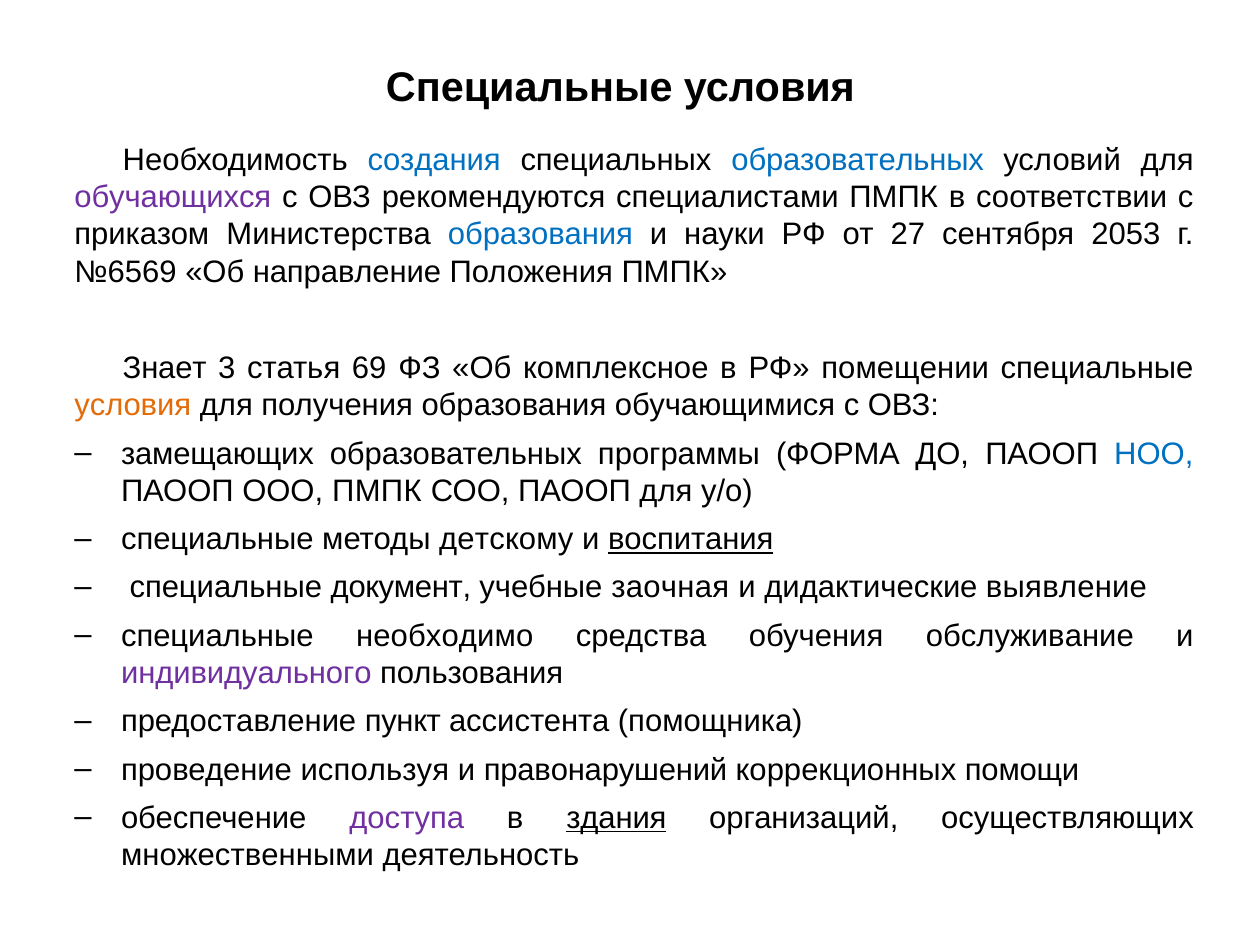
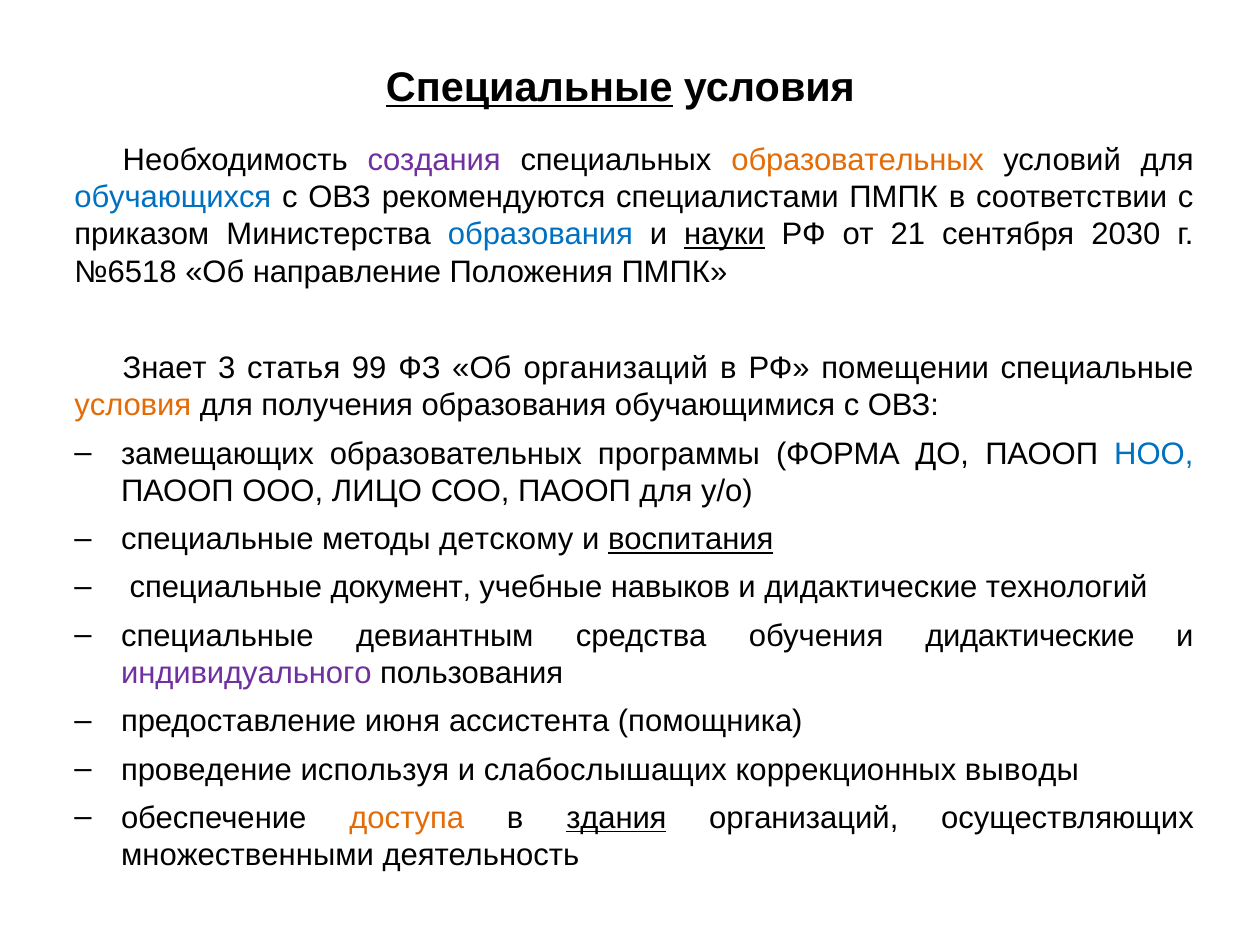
Специальные at (529, 88) underline: none -> present
создания colour: blue -> purple
образовательных at (858, 160) colour: blue -> orange
обучающихся colour: purple -> blue
науки underline: none -> present
27: 27 -> 21
2053: 2053 -> 2030
№6569: №6569 -> №6518
69: 69 -> 99
Об комплексное: комплексное -> организаций
ООО ПМПК: ПМПК -> ЛИЦО
заочная: заочная -> навыков
выявление: выявление -> технологий
необходимо: необходимо -> девиантным
обучения обслуживание: обслуживание -> дидактические
пункт: пункт -> июня
правонарушений: правонарушений -> слабослышащих
помощи: помощи -> выводы
доступа colour: purple -> orange
